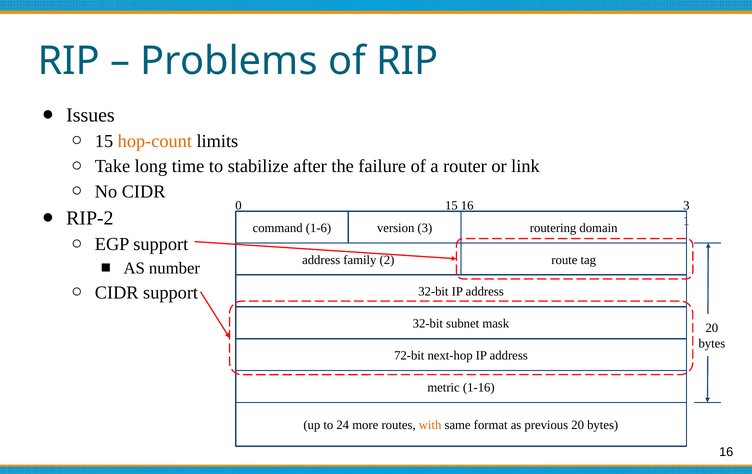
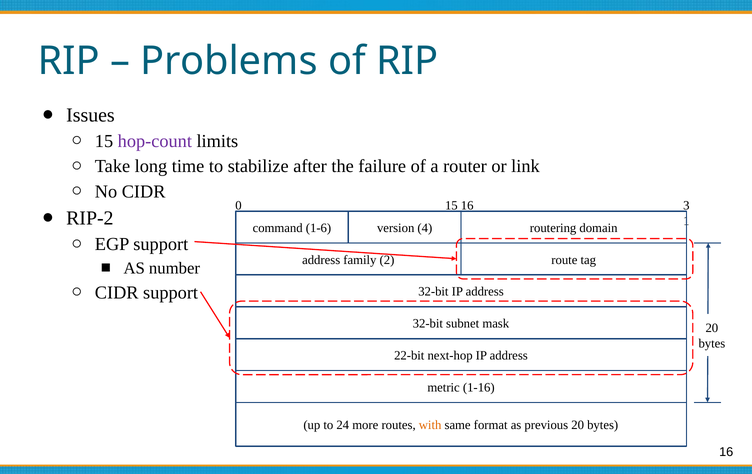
hop-count colour: orange -> purple
version 3: 3 -> 4
72-bit: 72-bit -> 22-bit
